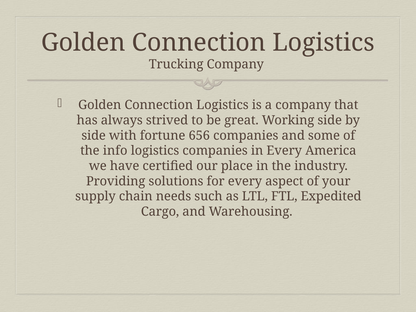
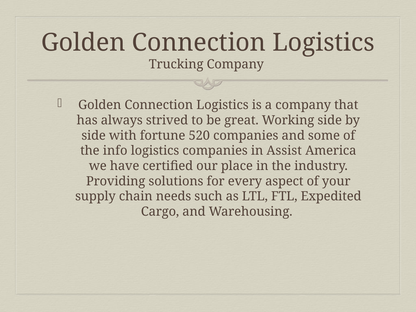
656: 656 -> 520
in Every: Every -> Assist
